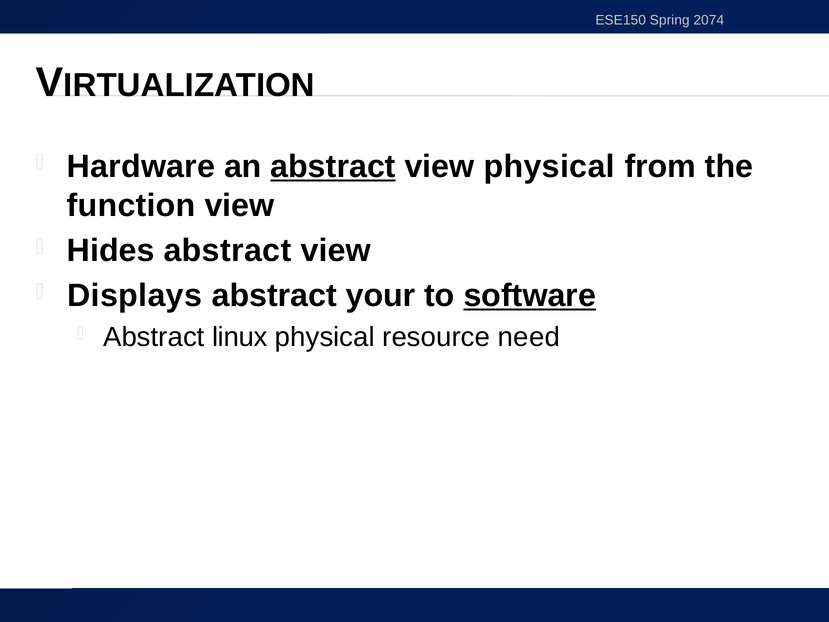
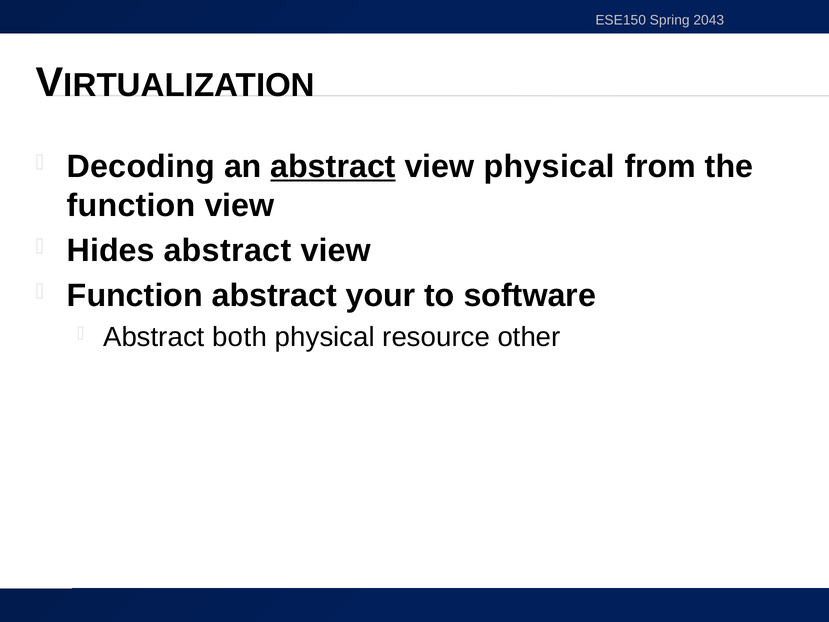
2074: 2074 -> 2043
Hardware: Hardware -> Decoding
Displays at (135, 296): Displays -> Function
software underline: present -> none
linux: linux -> both
need: need -> other
